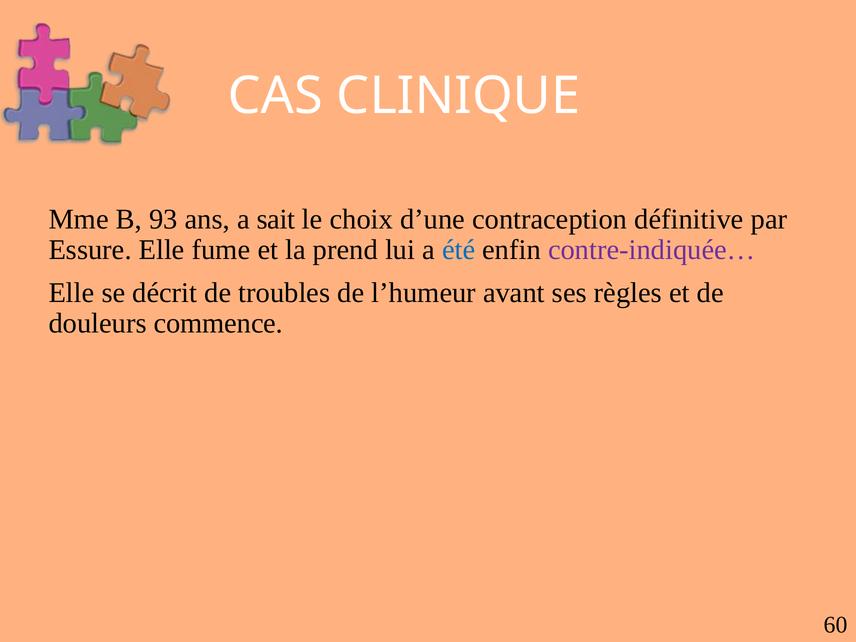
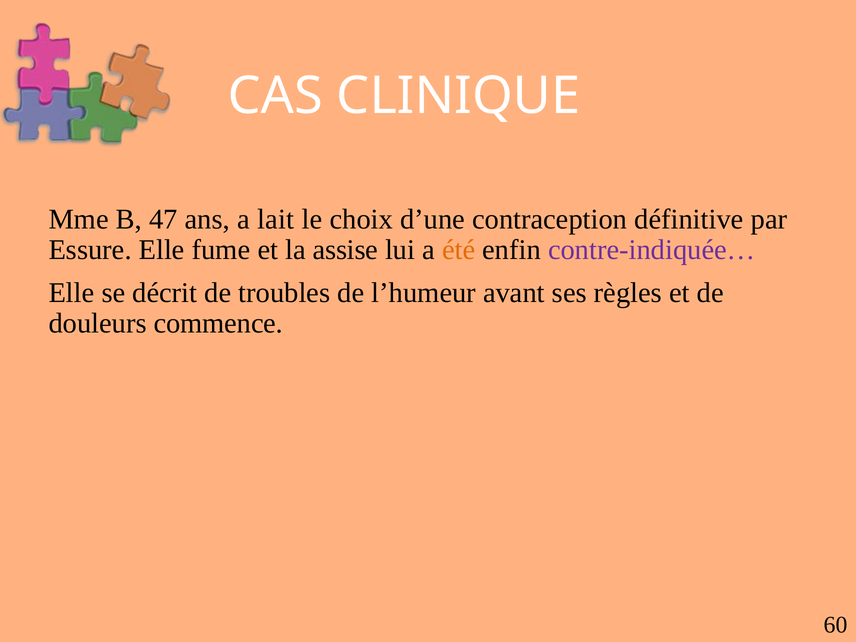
93: 93 -> 47
sait: sait -> lait
prend: prend -> assise
été colour: blue -> orange
